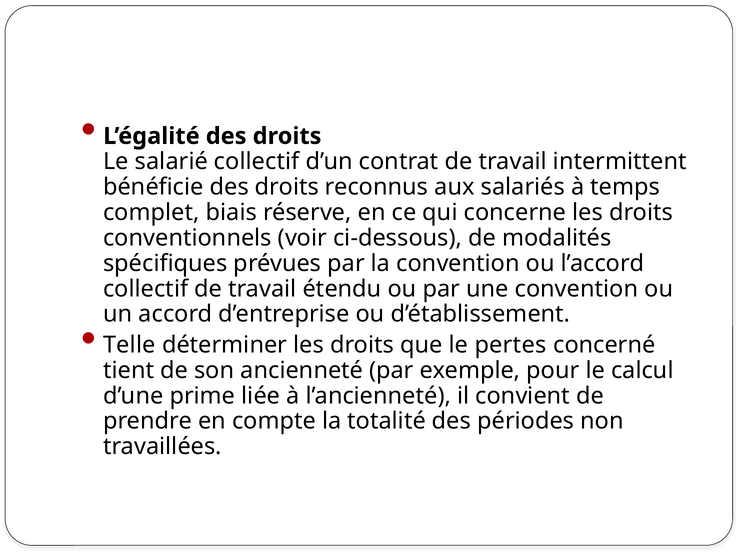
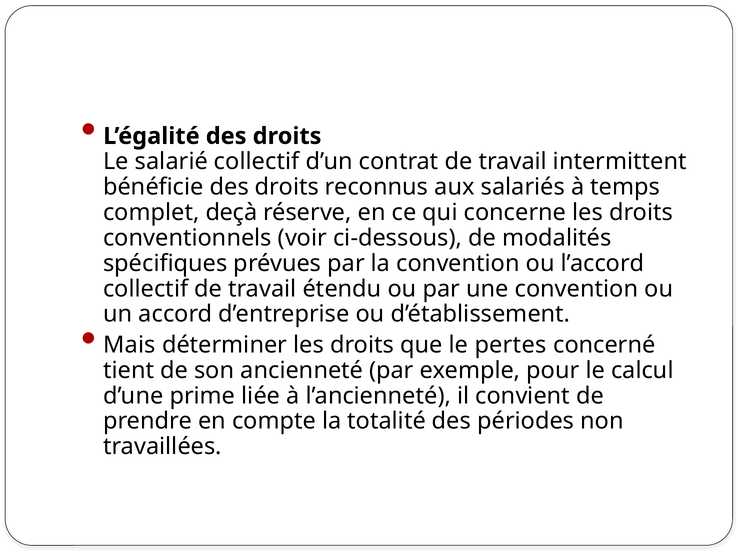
biais: biais -> deçà
Telle: Telle -> Mais
